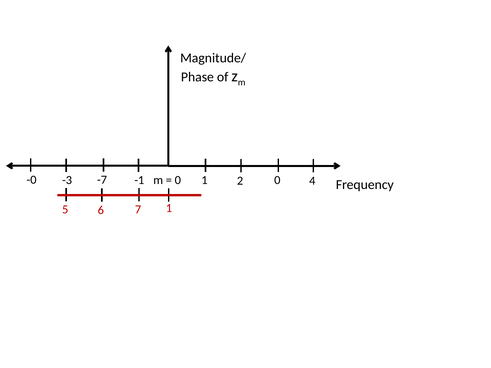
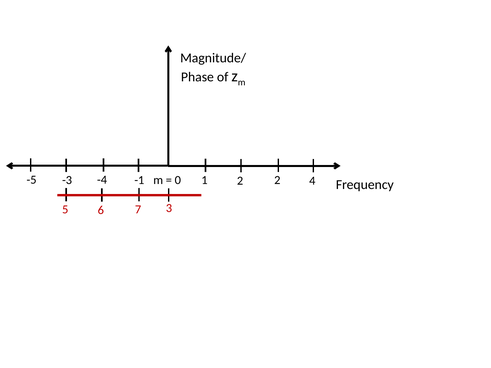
-0: -0 -> -5
-7: -7 -> -4
0 0: 0 -> 2
7 1: 1 -> 3
